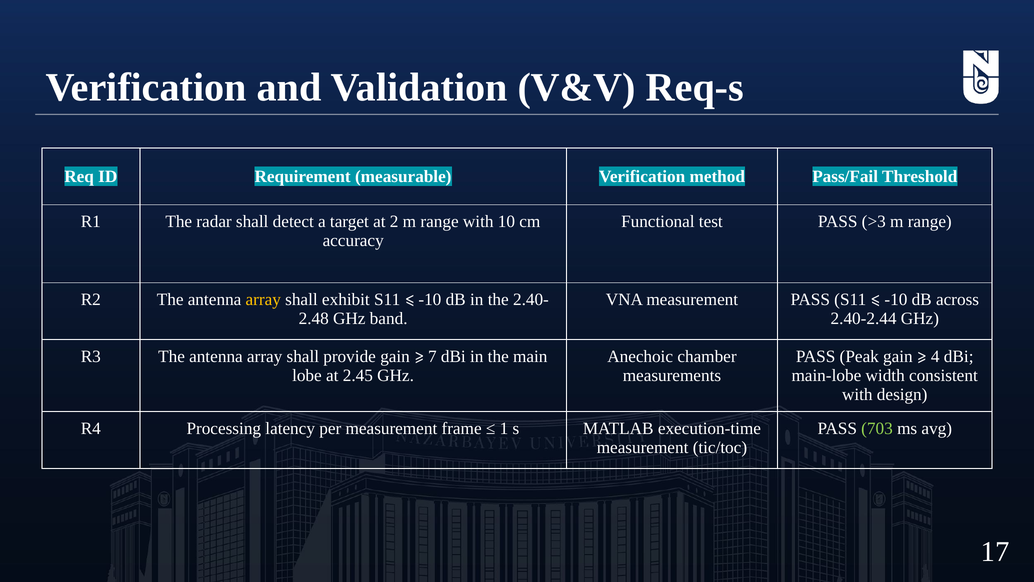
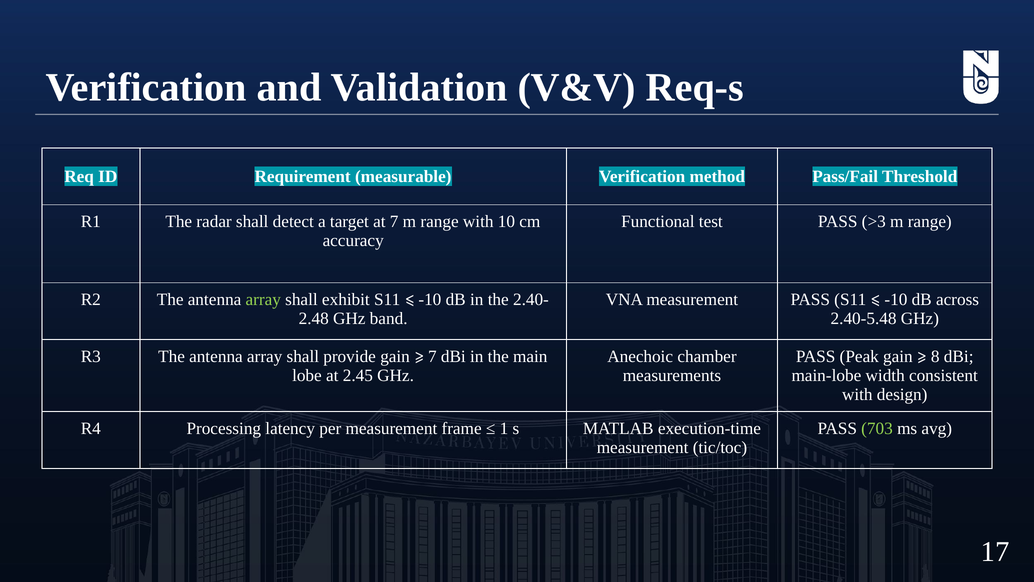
at 2: 2 -> 7
array at (263, 299) colour: yellow -> light green
2.40-2.44: 2.40-2.44 -> 2.40-5.48
4: 4 -> 8
